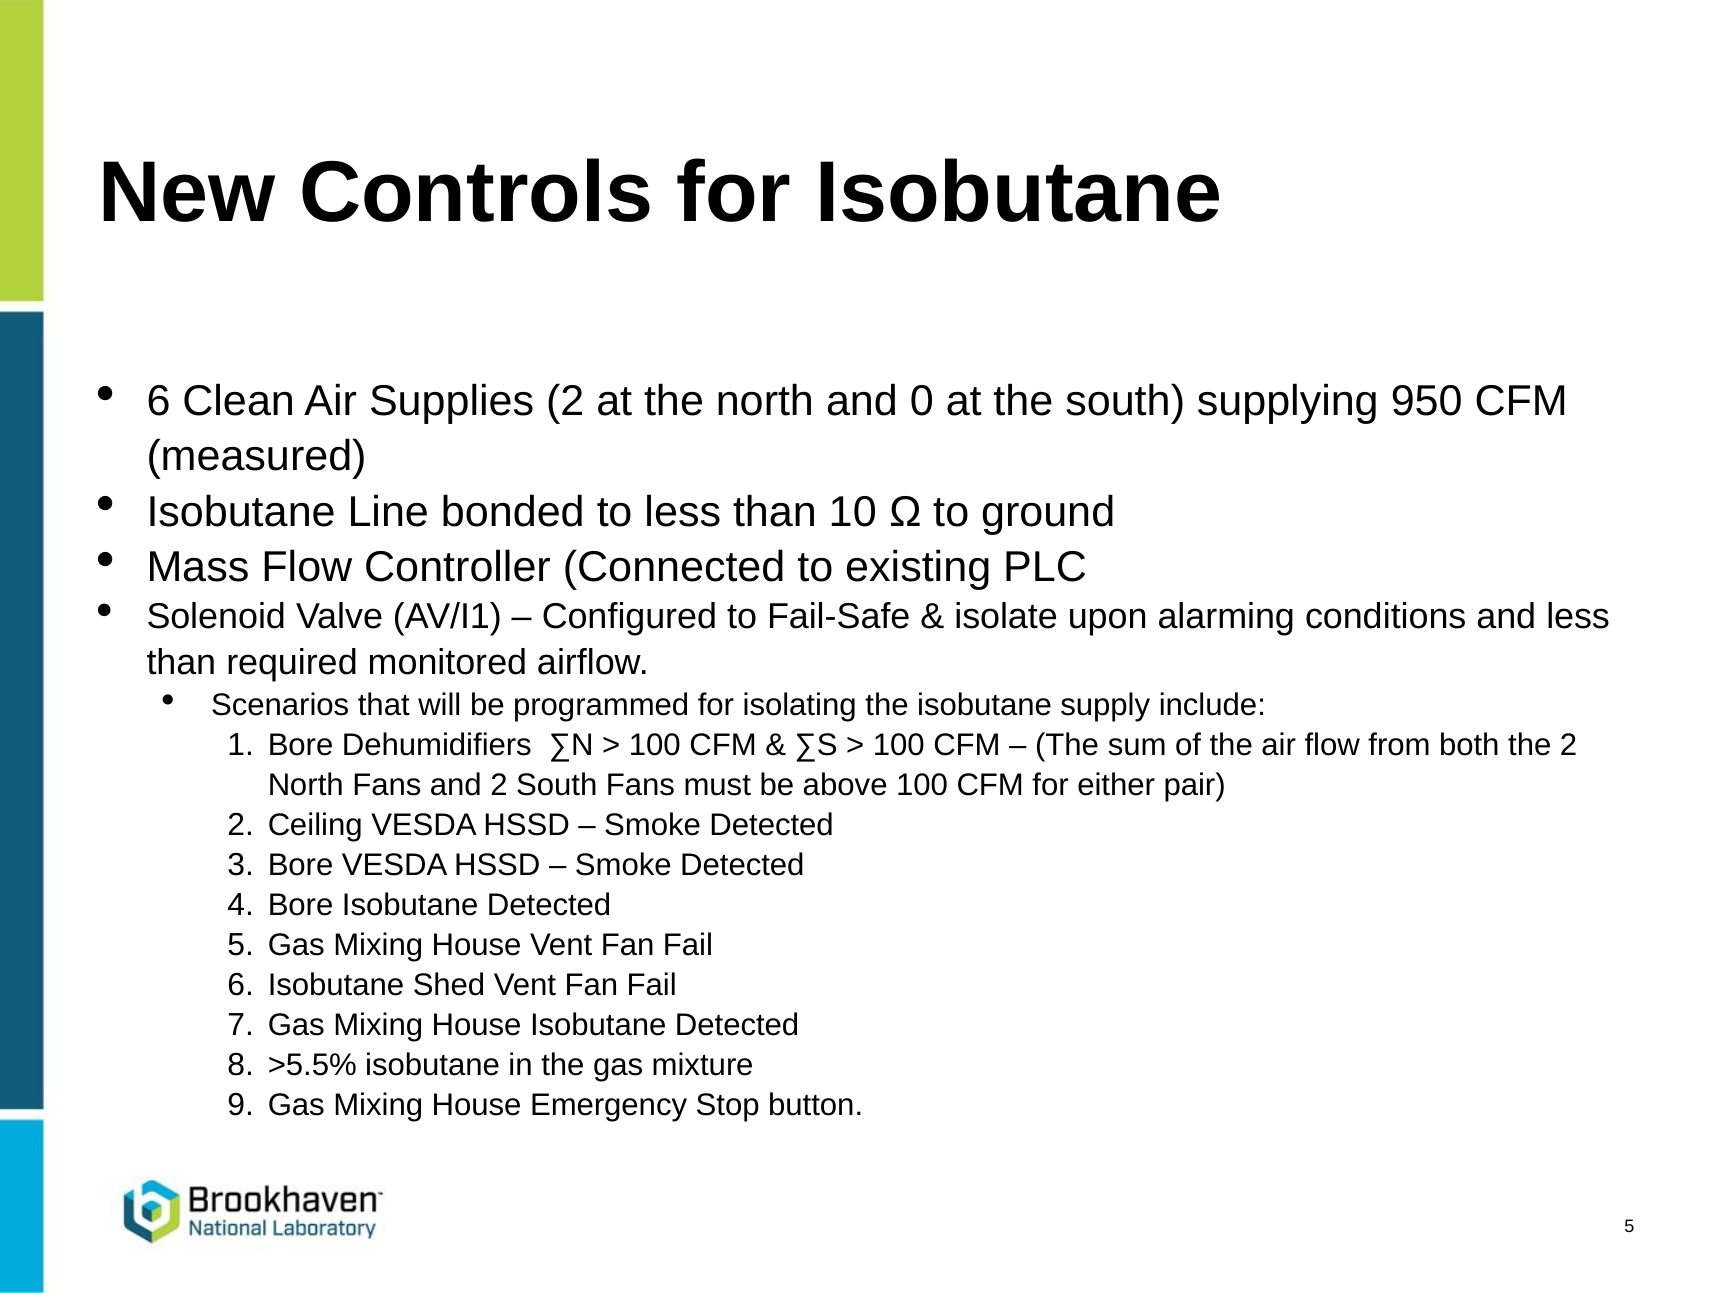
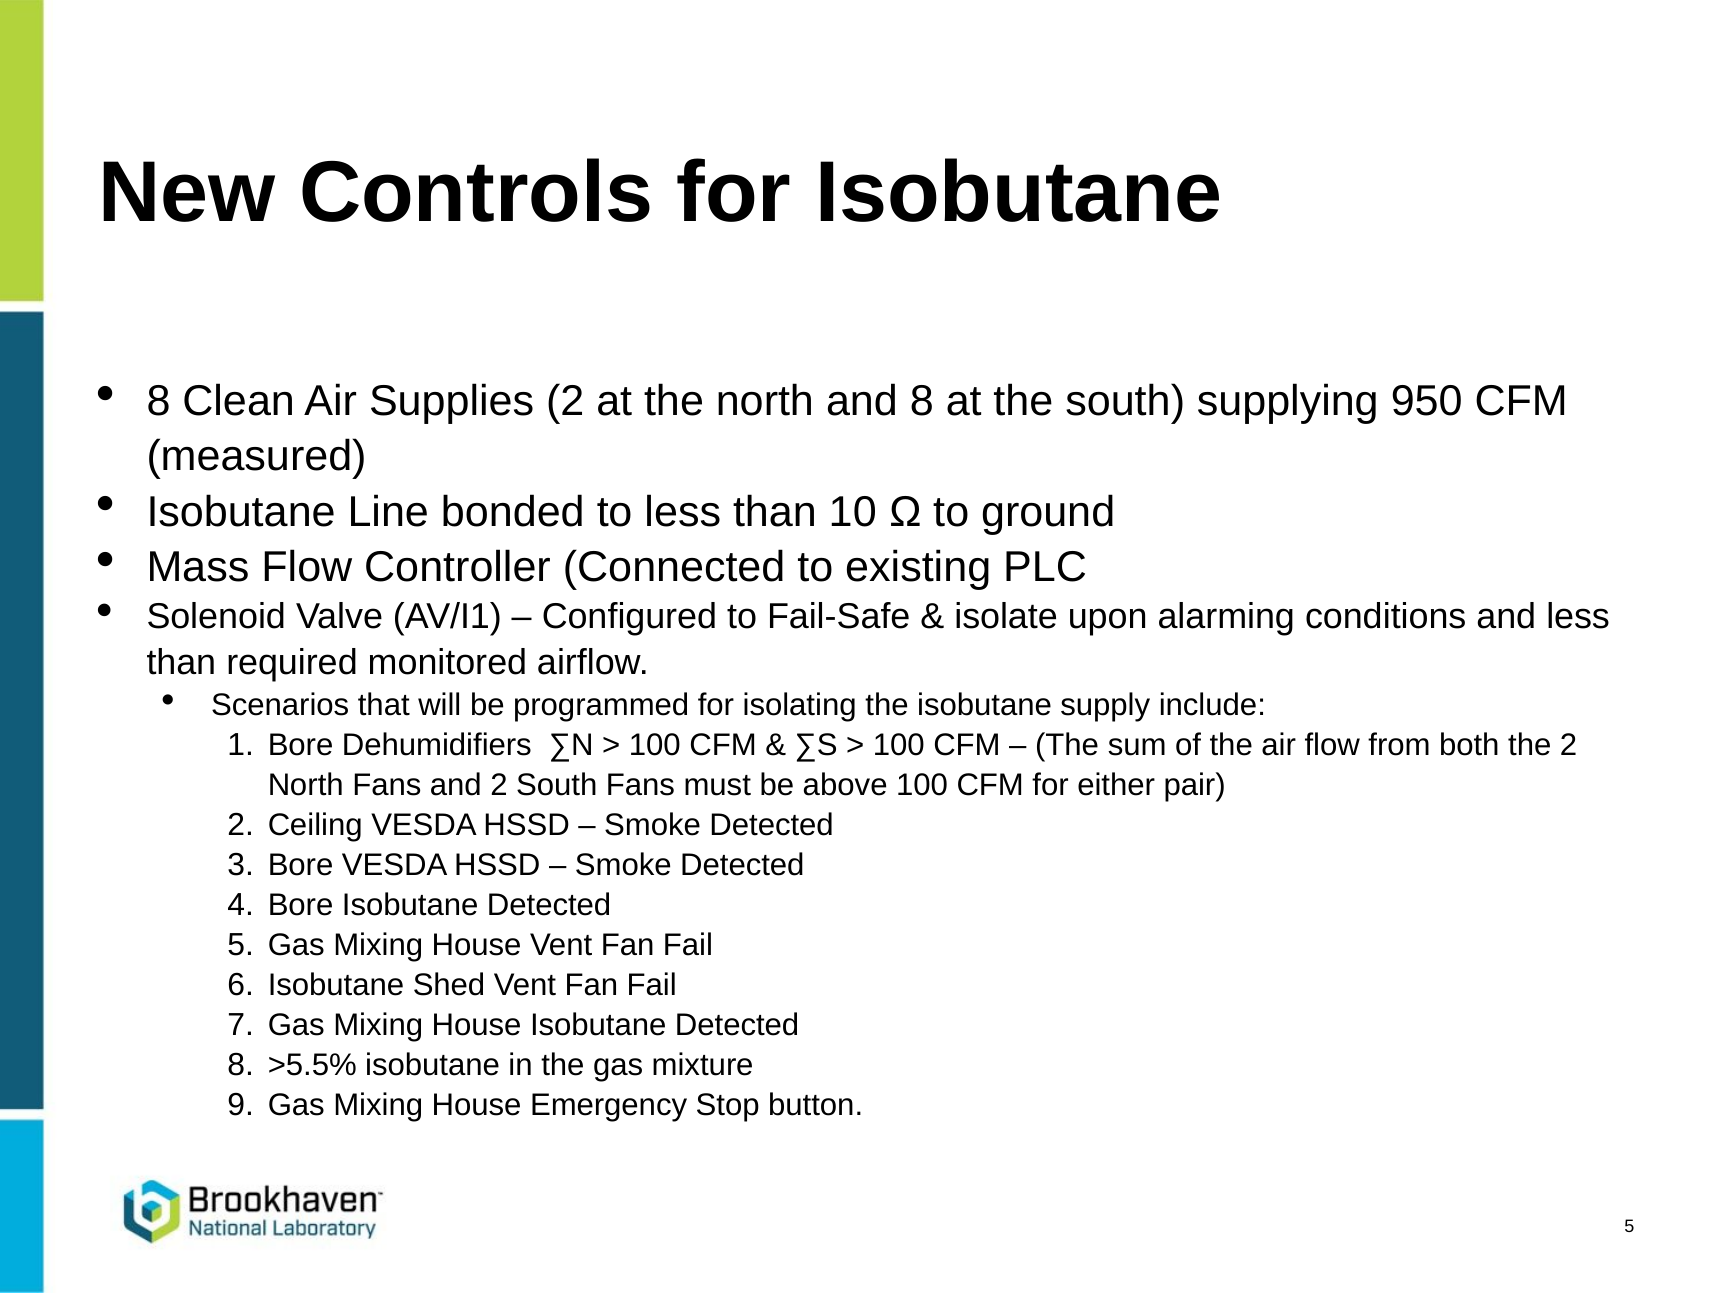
6 at (159, 401): 6 -> 8
and 0: 0 -> 8
